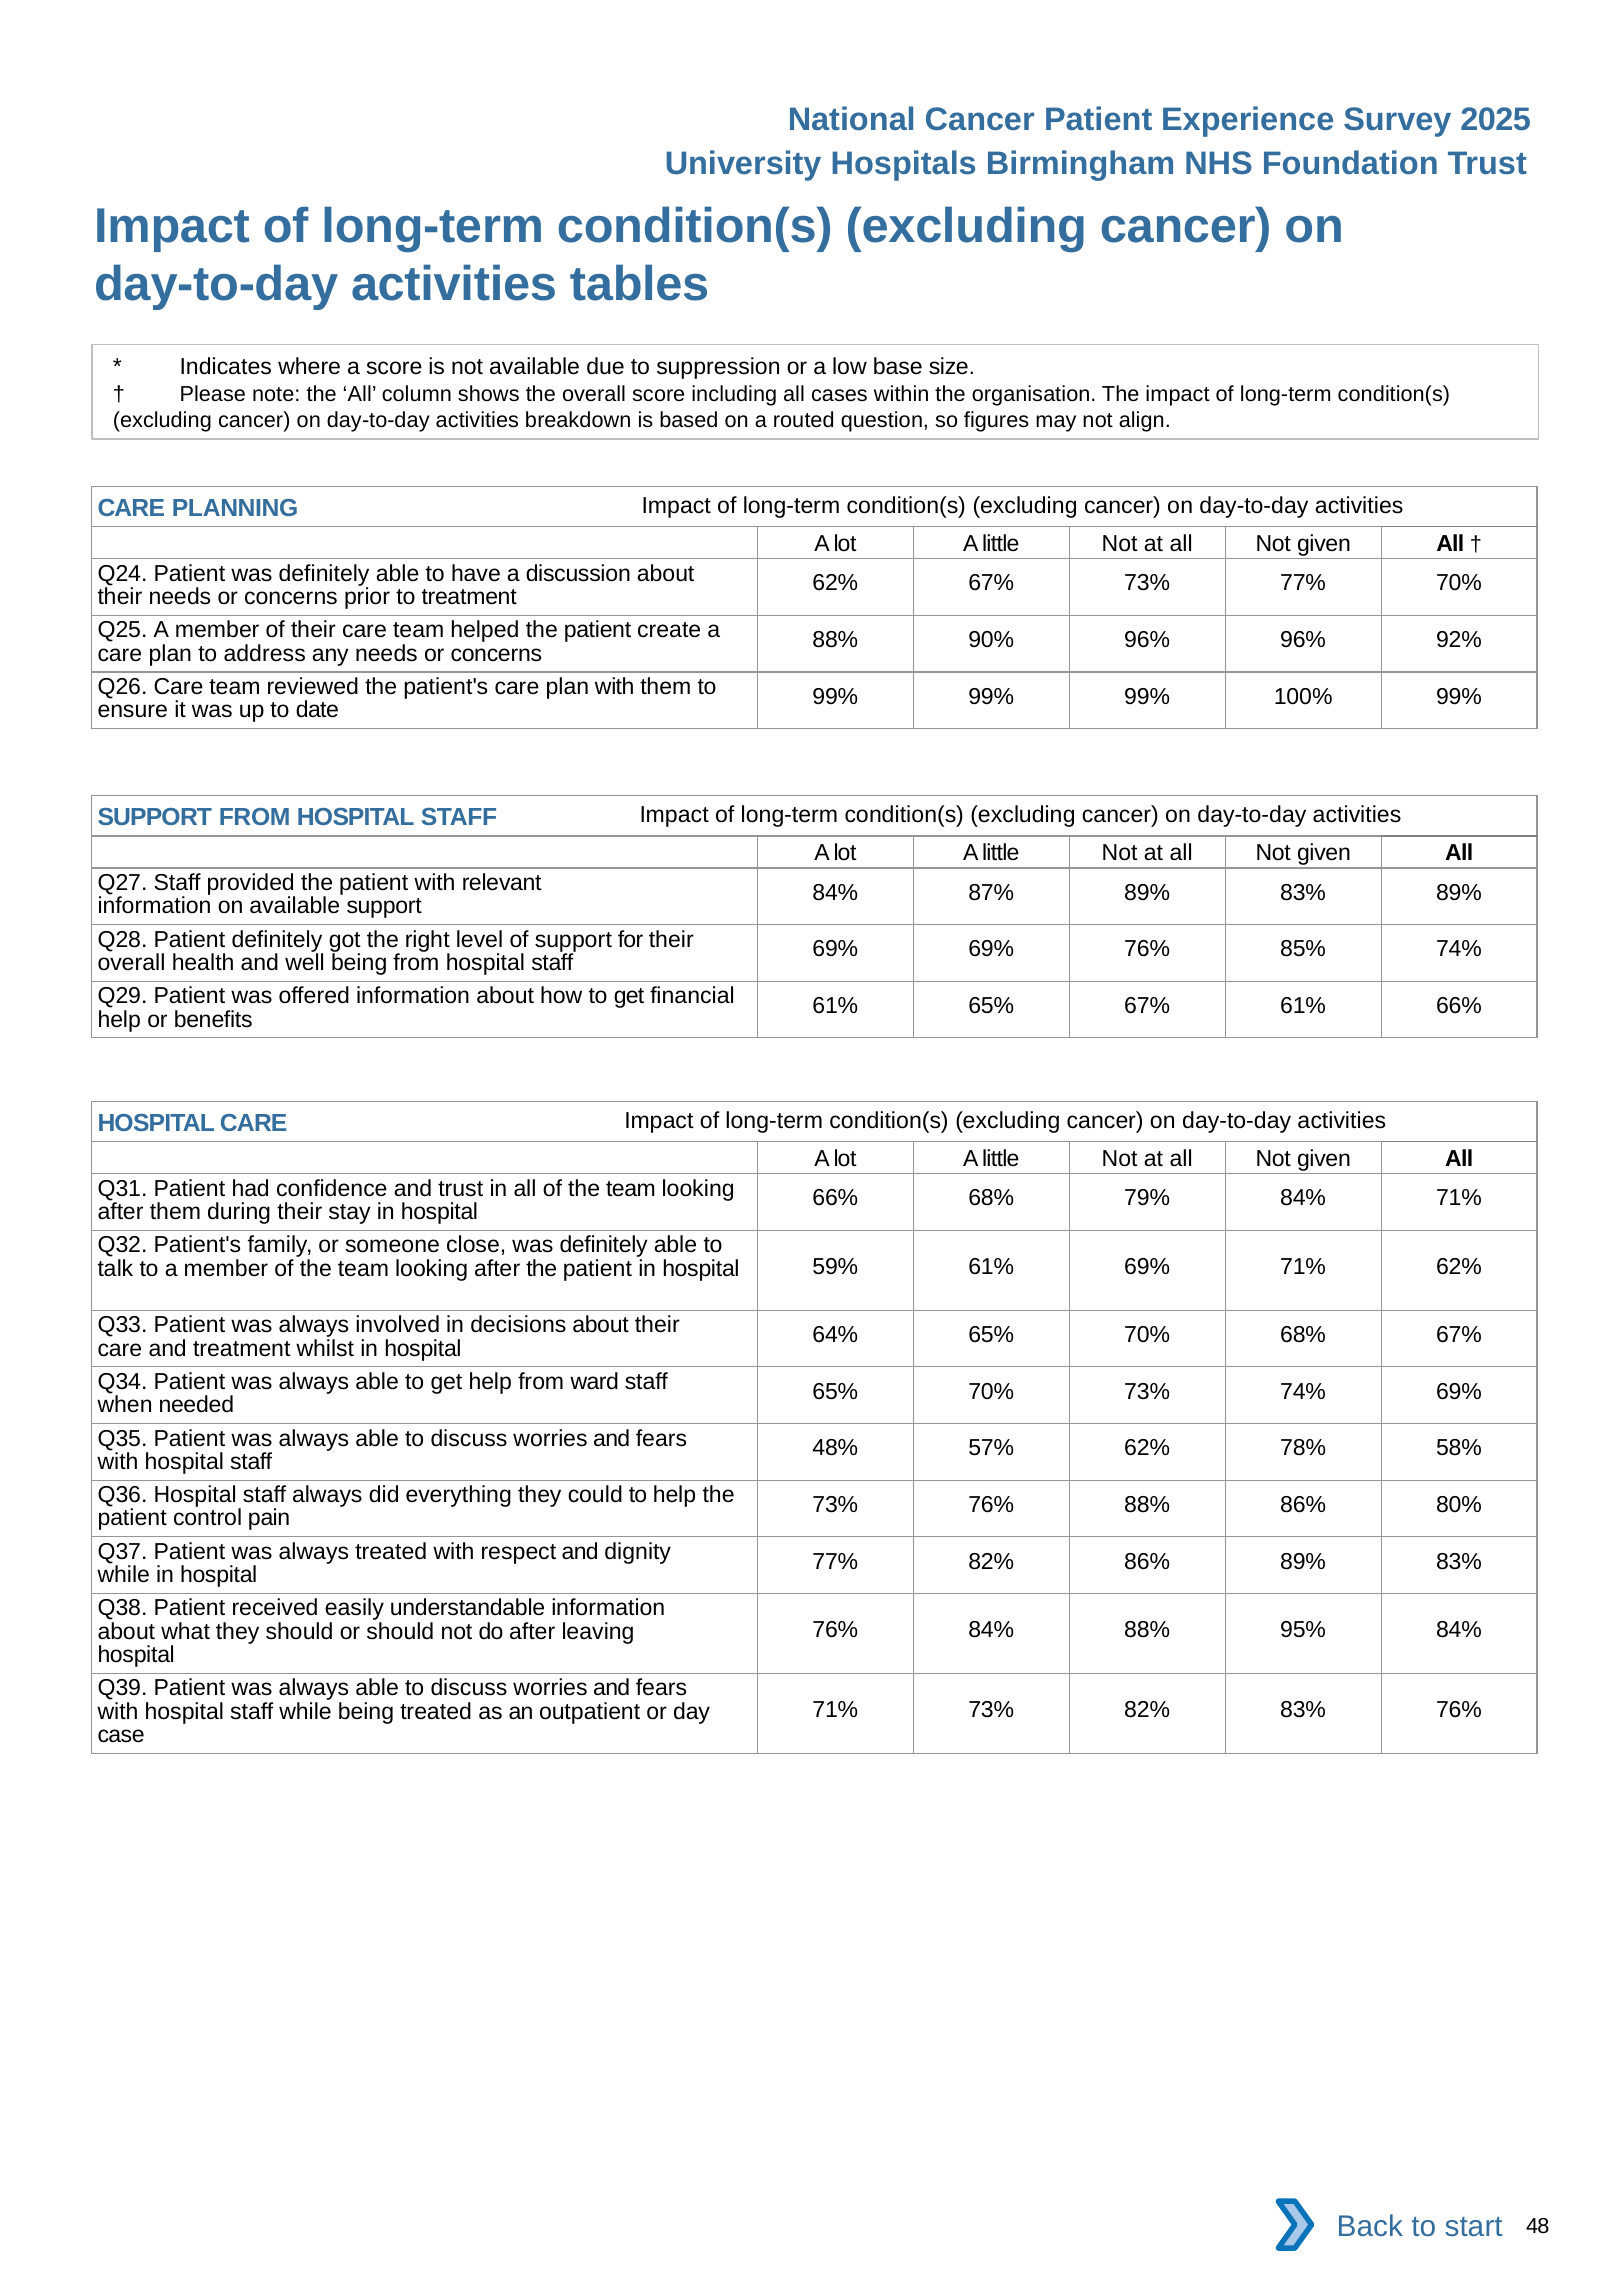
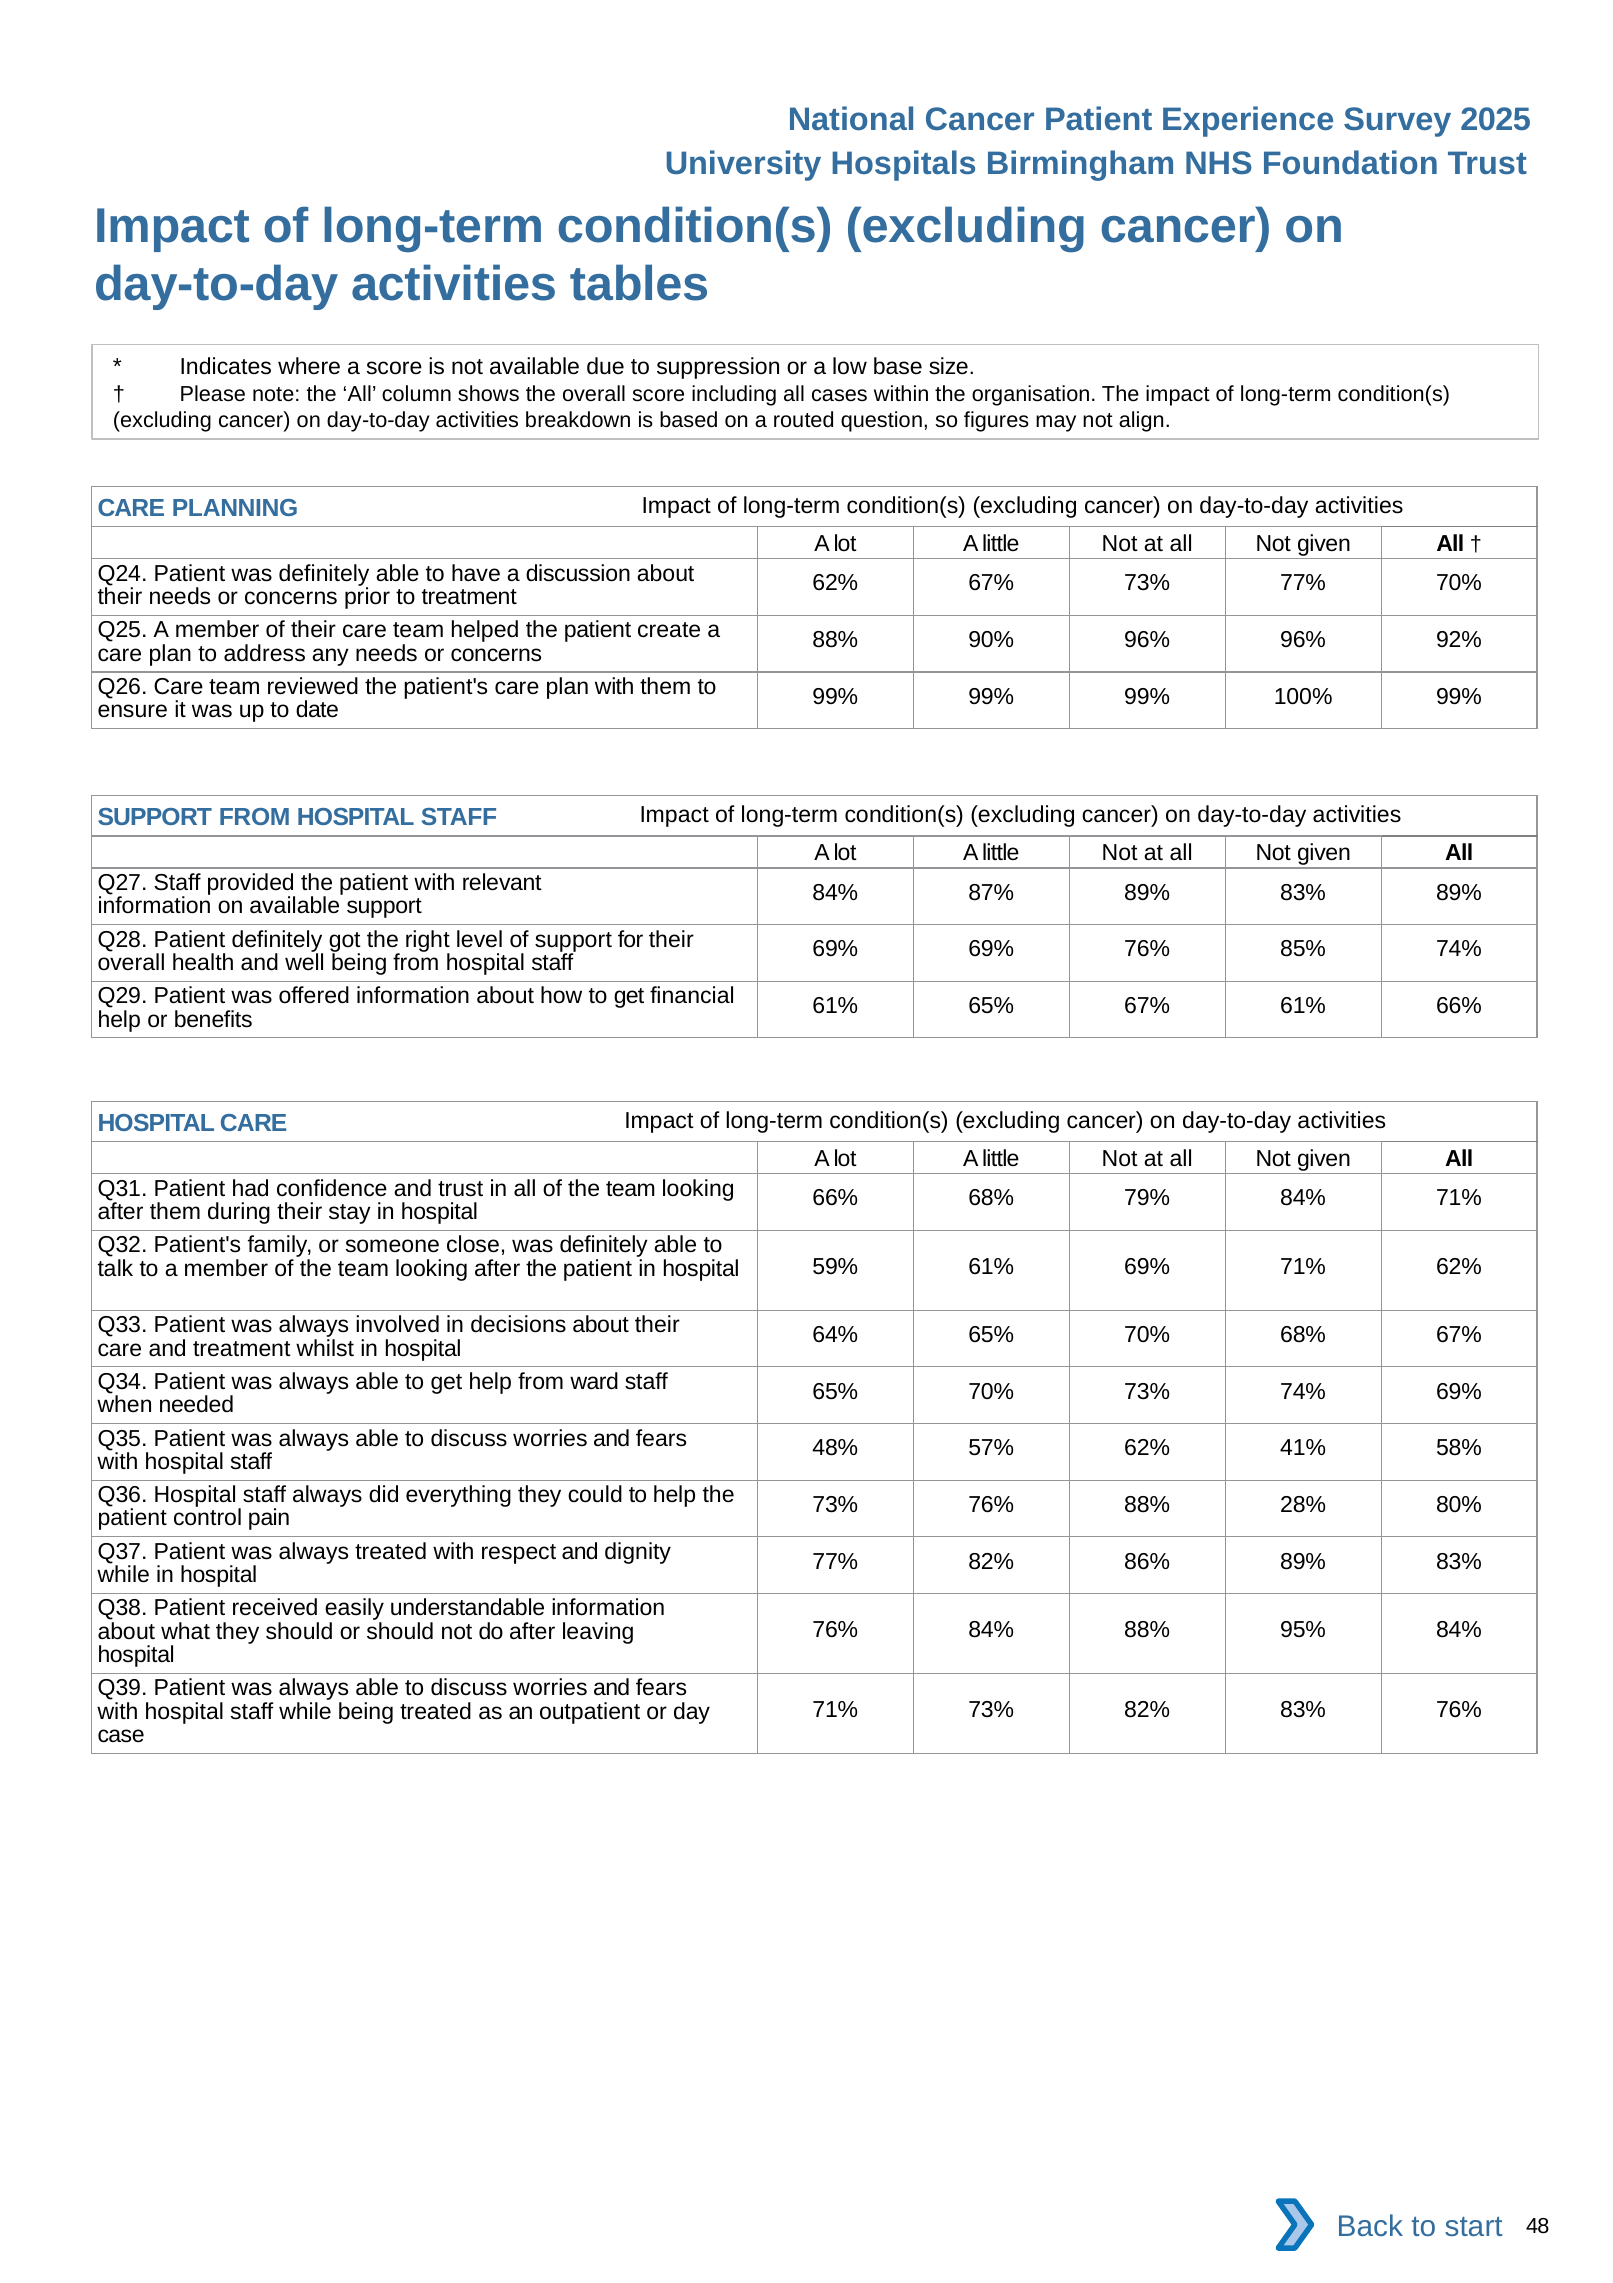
78%: 78% -> 41%
88% 86%: 86% -> 28%
